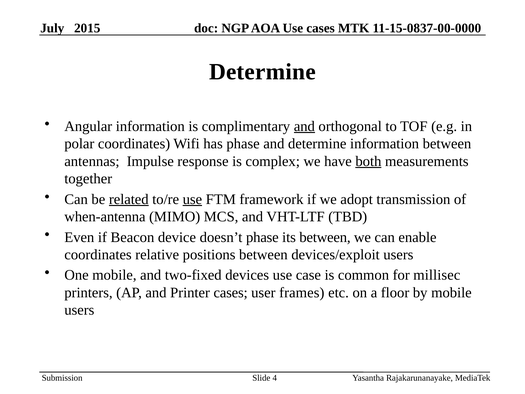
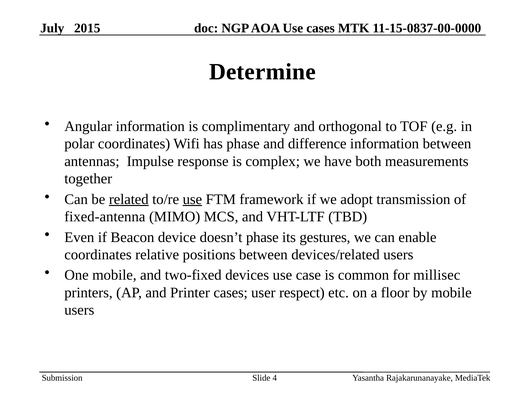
and at (304, 126) underline: present -> none
and determine: determine -> difference
both underline: present -> none
when-antenna: when-antenna -> fixed-antenna
its between: between -> gestures
devices/exploit: devices/exploit -> devices/related
frames: frames -> respect
